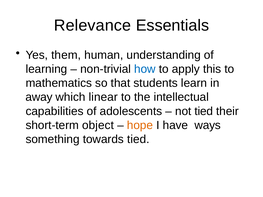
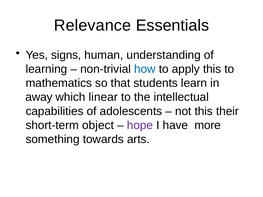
them: them -> signs
not tied: tied -> this
hope colour: orange -> purple
ways: ways -> more
towards tied: tied -> arts
